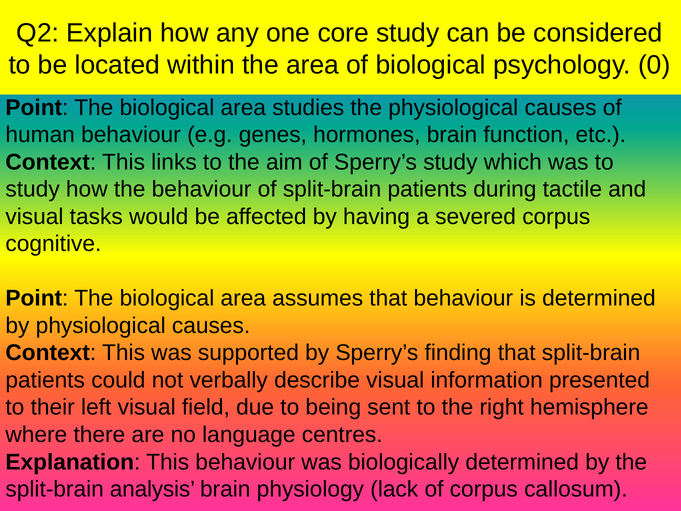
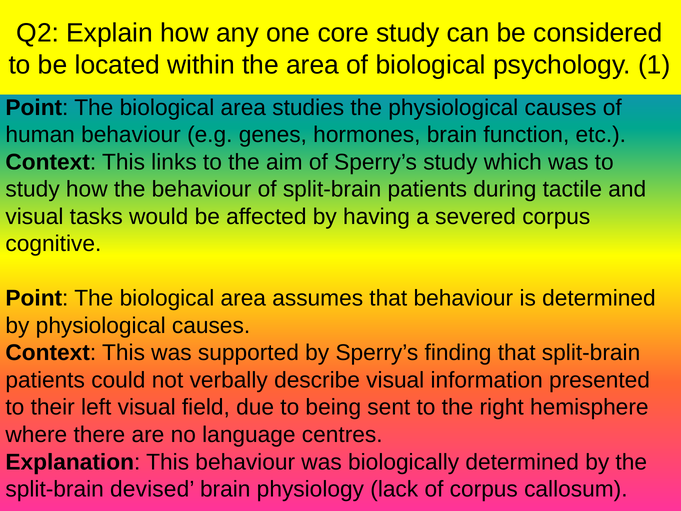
0: 0 -> 1
analysis: analysis -> devised
